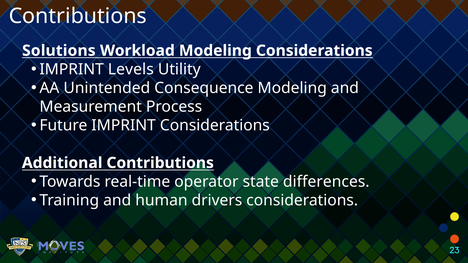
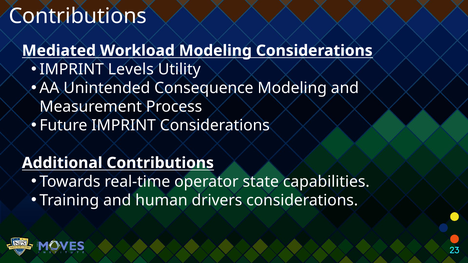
Solutions: Solutions -> Mediated
differences: differences -> capabilities
